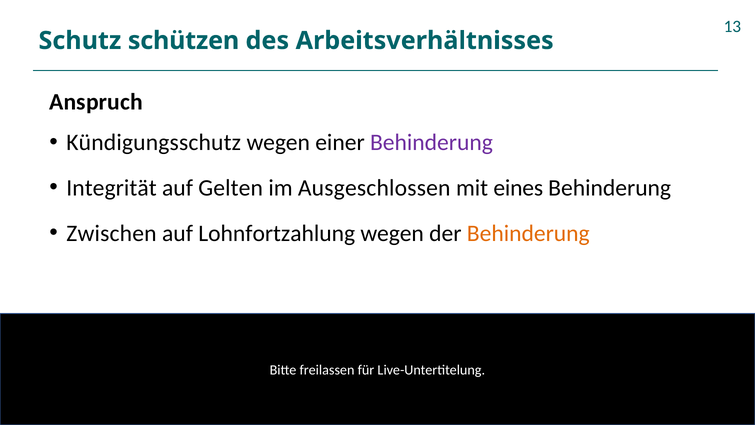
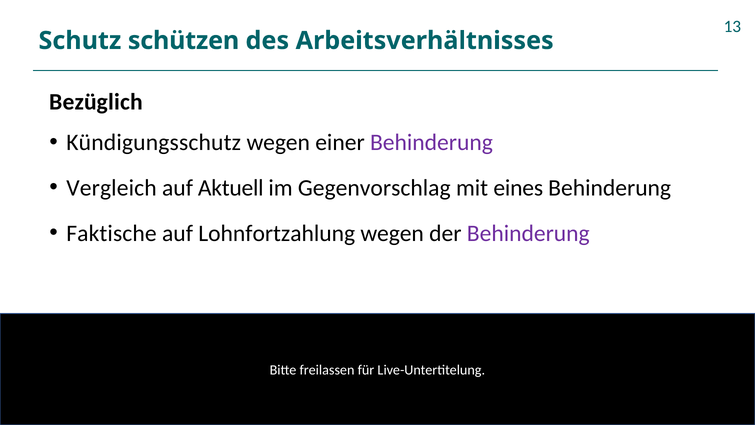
Anspruch: Anspruch -> Bezüglich
Integrität: Integrität -> Vergleich
Gelten: Gelten -> Aktuell
Ausgeschlossen: Ausgeschlossen -> Gegenvorschlag
Zwischen: Zwischen -> Faktische
Behinderung at (528, 233) colour: orange -> purple
